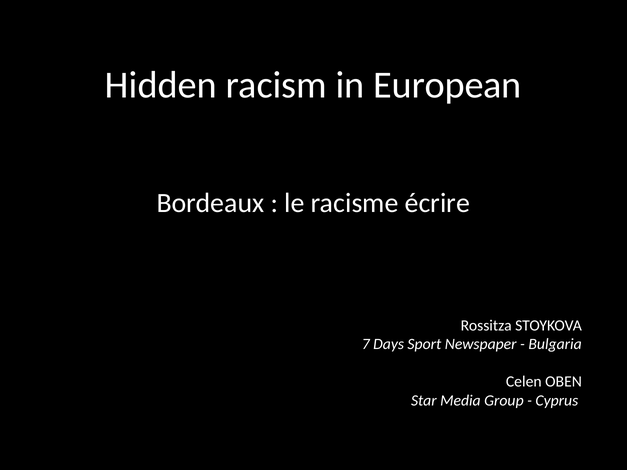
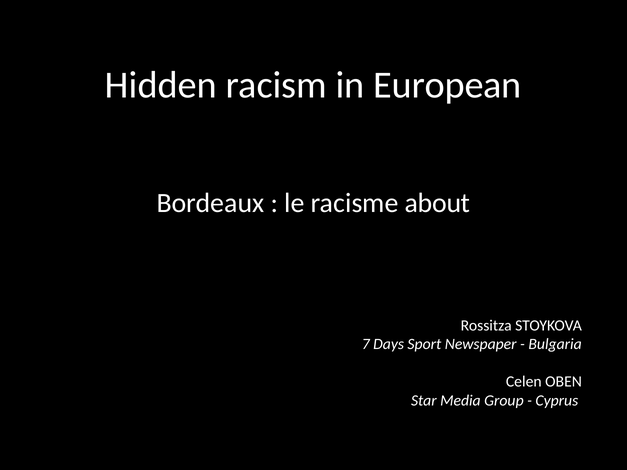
écrire: écrire -> about
